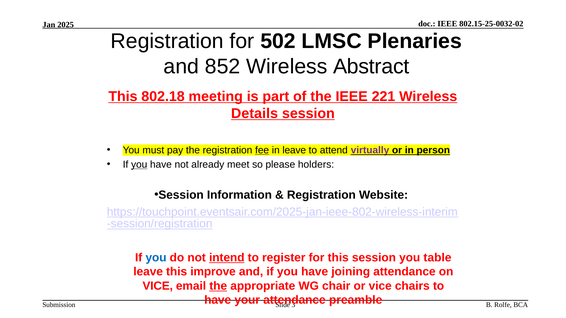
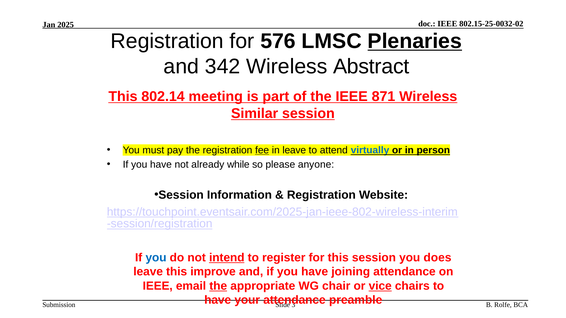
502: 502 -> 576
Plenaries underline: none -> present
852: 852 -> 342
802.18: 802.18 -> 802.14
221: 221 -> 871
Details: Details -> Similar
virtually colour: purple -> blue
you at (139, 165) underline: present -> none
meet: meet -> while
holders: holders -> anyone
table: table -> does
VICE at (158, 286): VICE -> IEEE
vice at (380, 286) underline: none -> present
